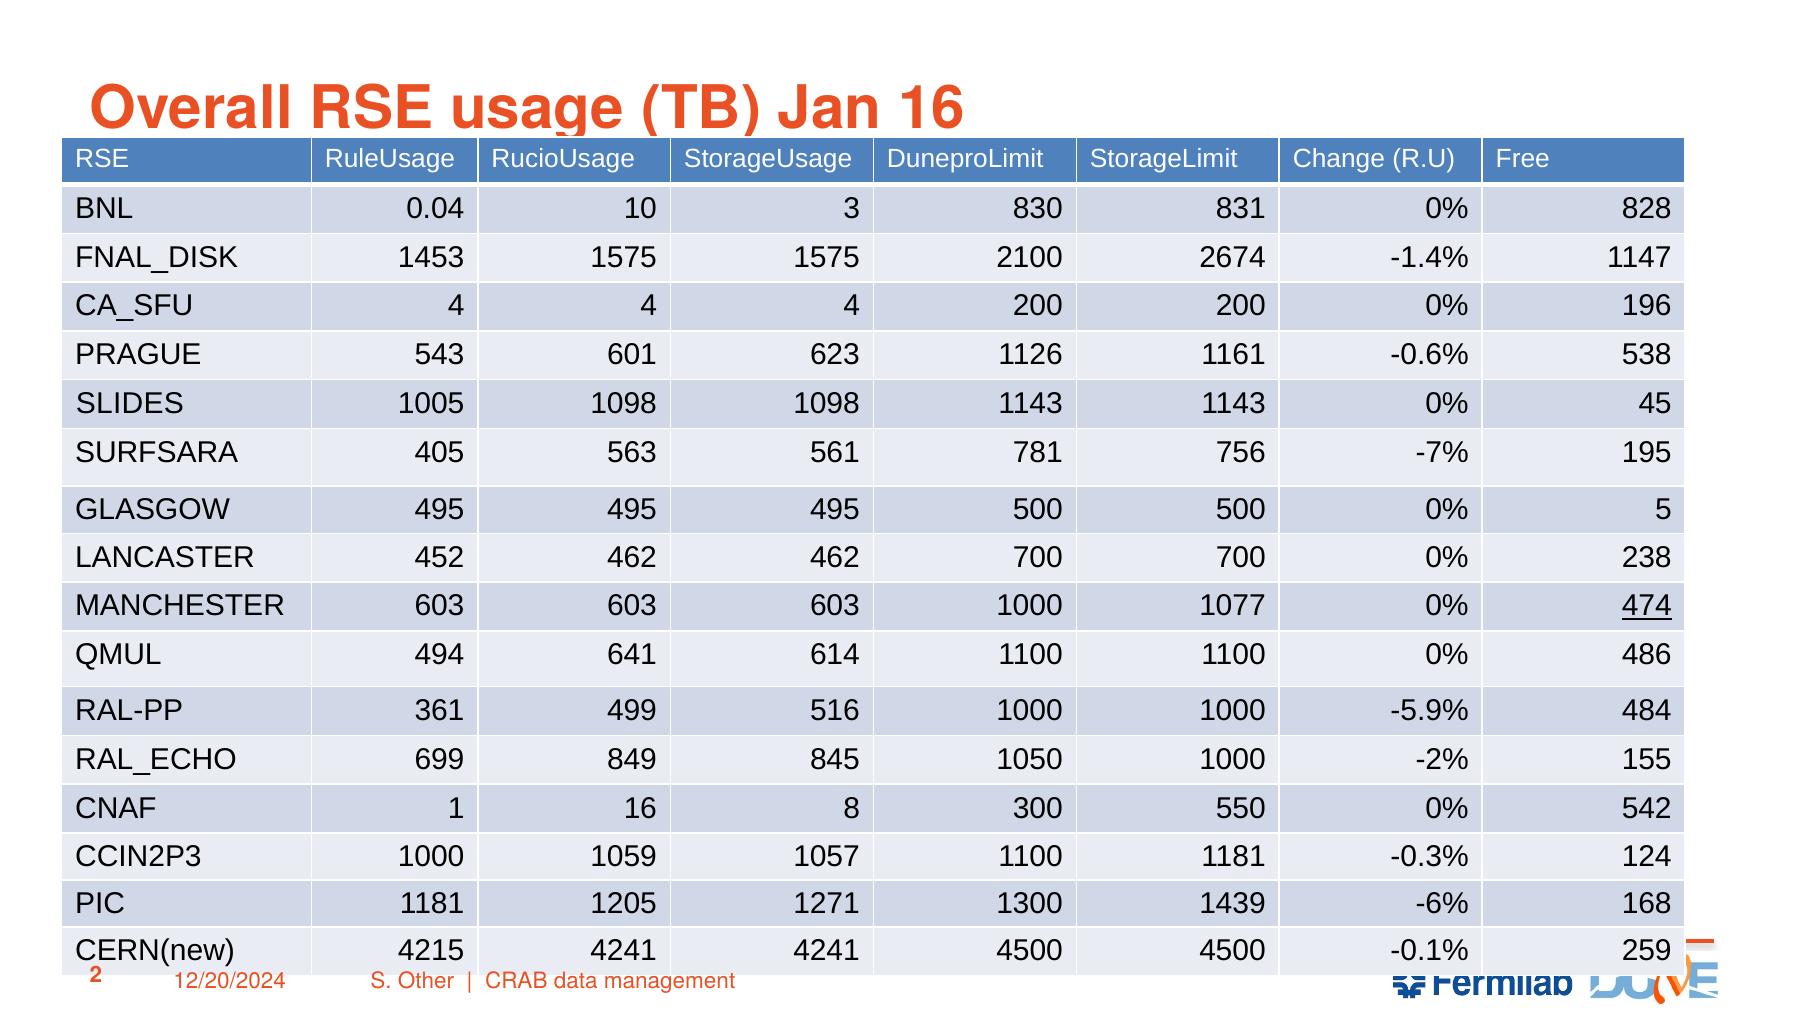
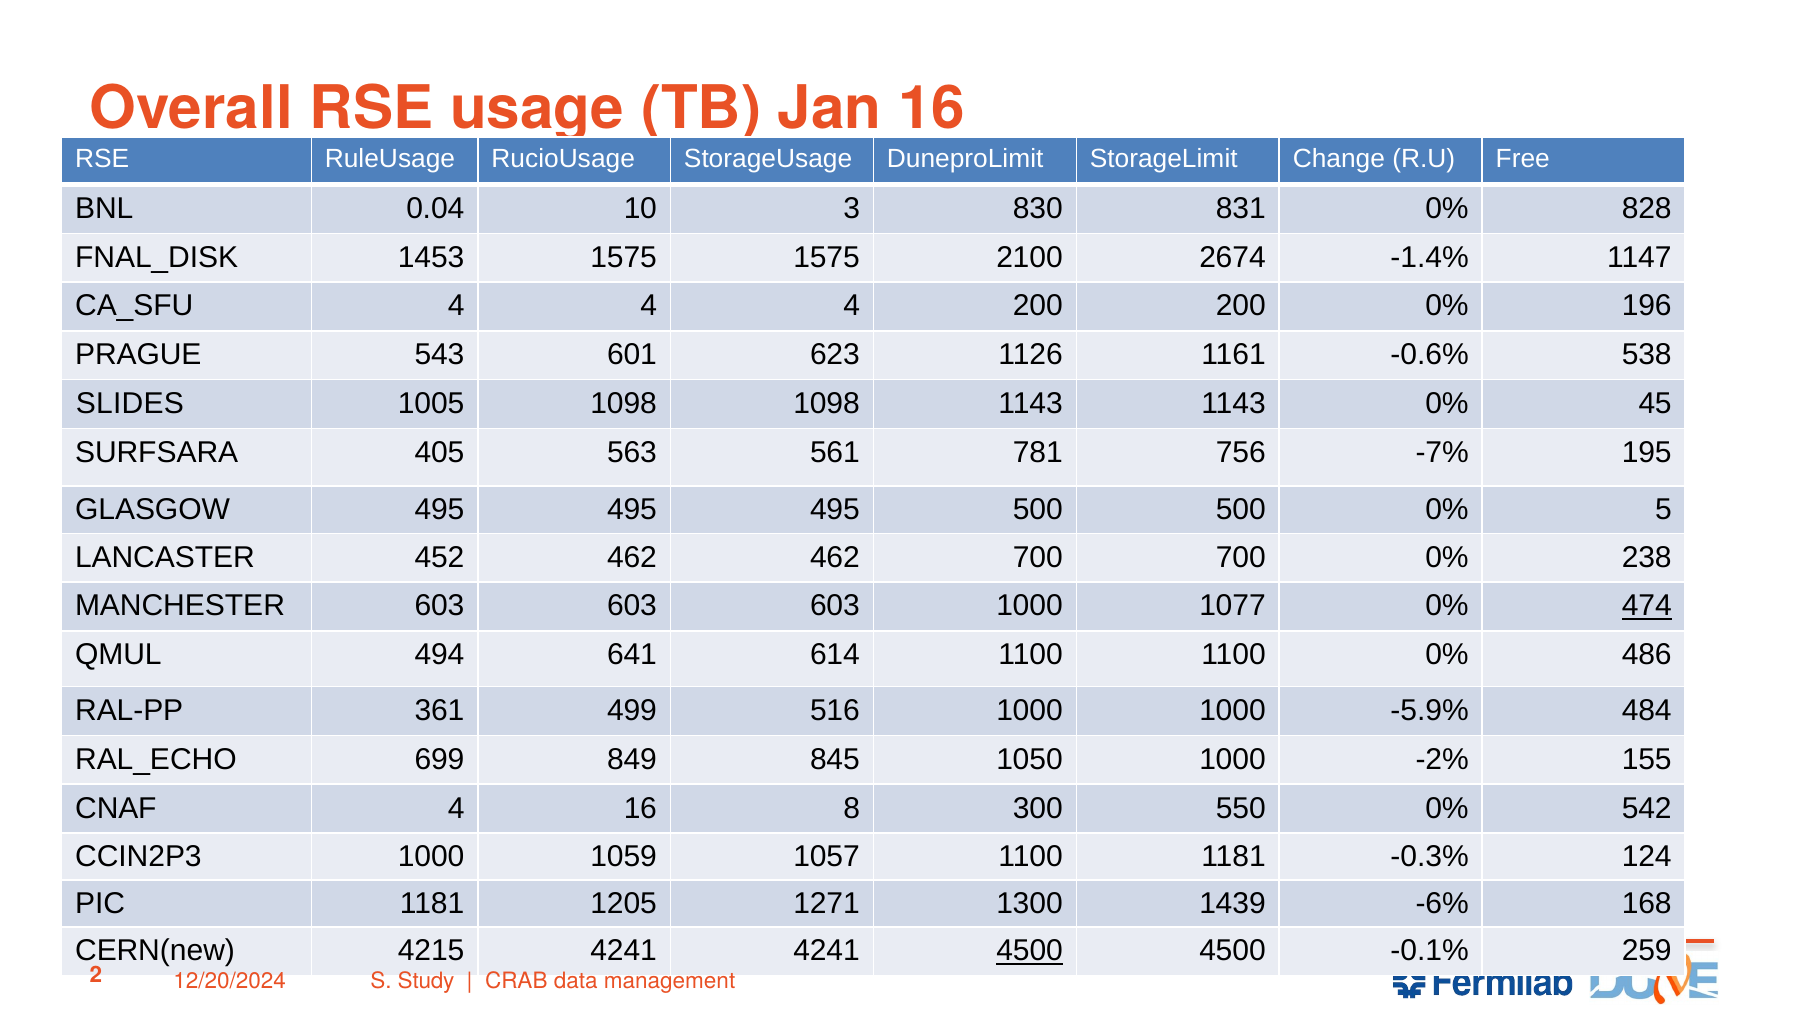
CNAF 1: 1 -> 4
4500 at (1030, 951) underline: none -> present
Other: Other -> Study
